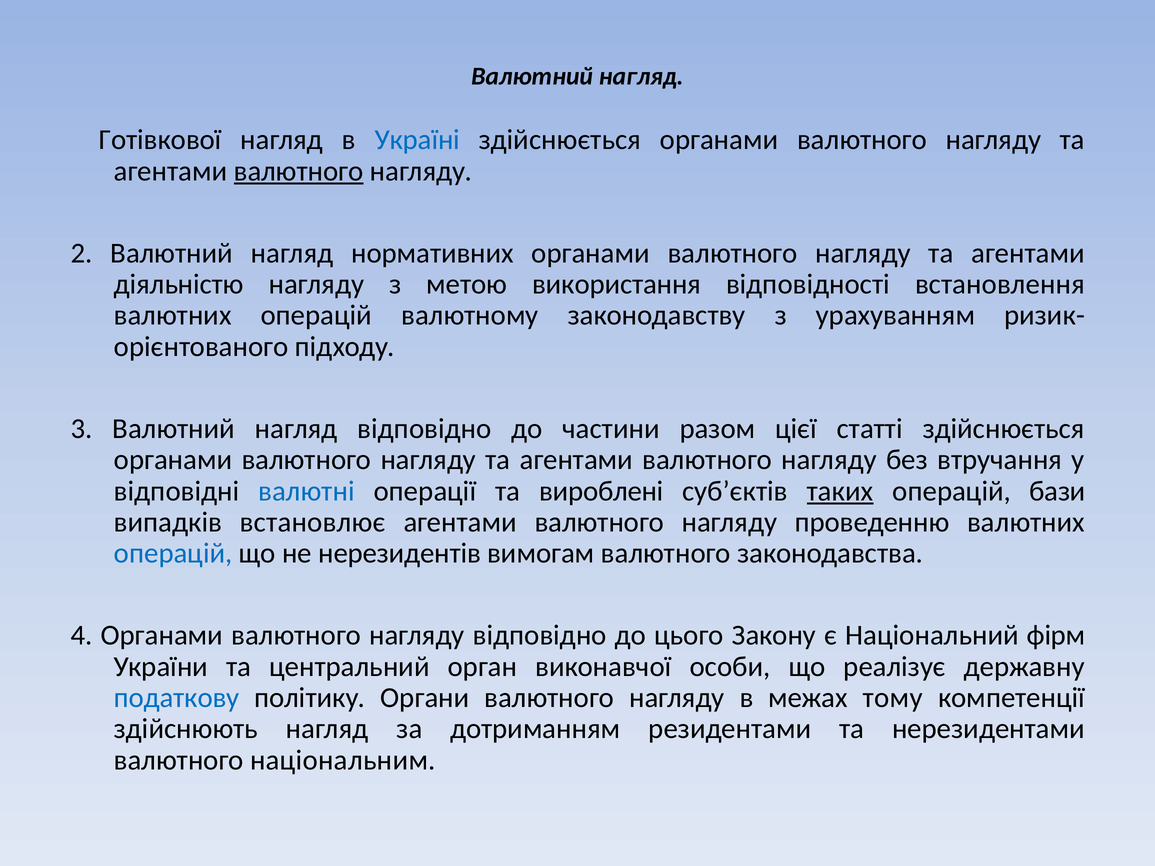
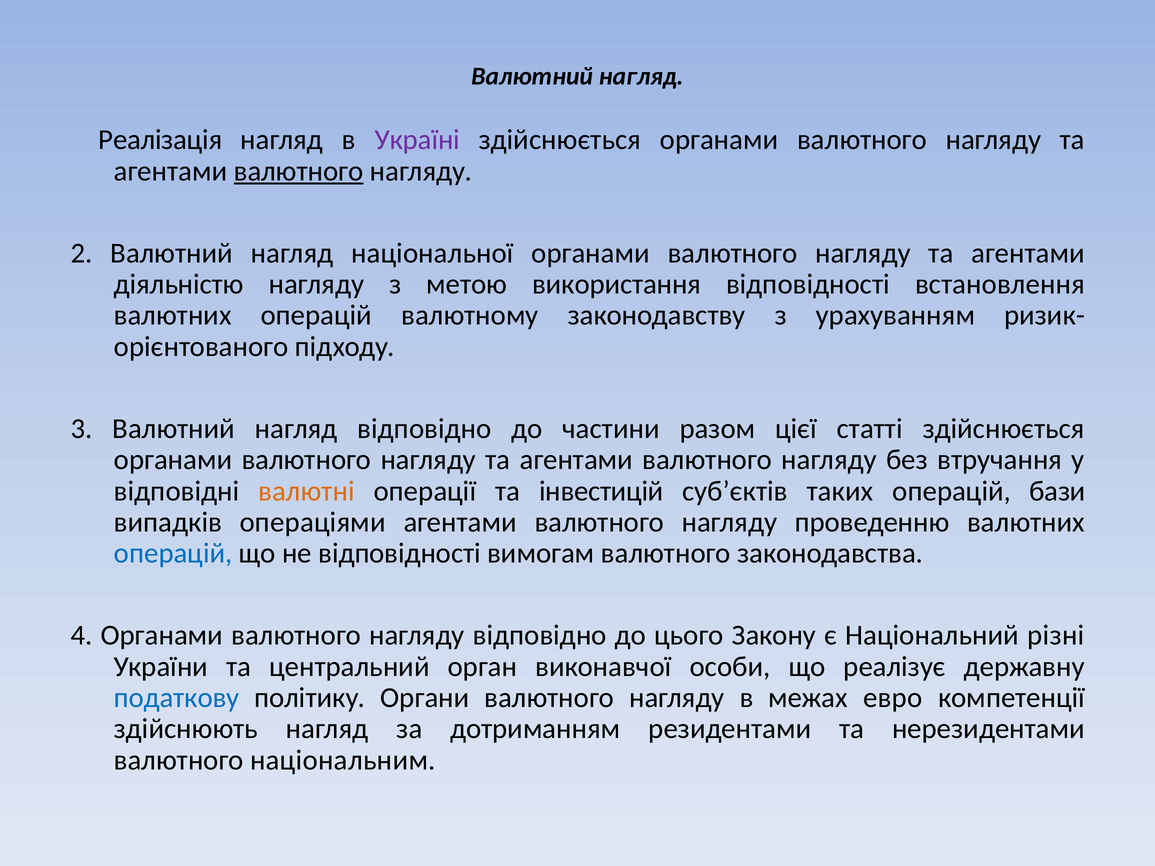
Готівкової: Готівкової -> Реалізація
Україні colour: blue -> purple
нормативних: нормативних -> національної
валютні colour: blue -> orange
вироблені: вироблені -> інвестицій
таких underline: present -> none
встановлює: встановлює -> операціями
не нерезидентів: нерезидентів -> відповідності
фірм: фірм -> різні
тому: тому -> евро
